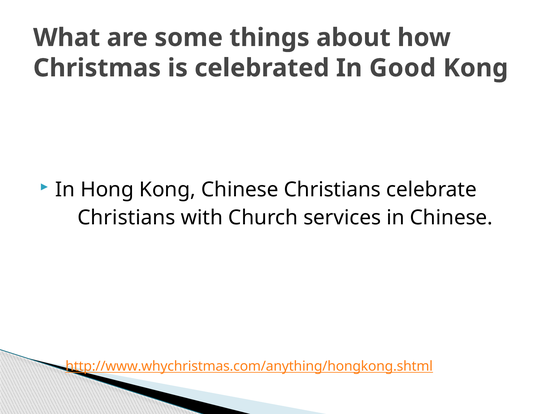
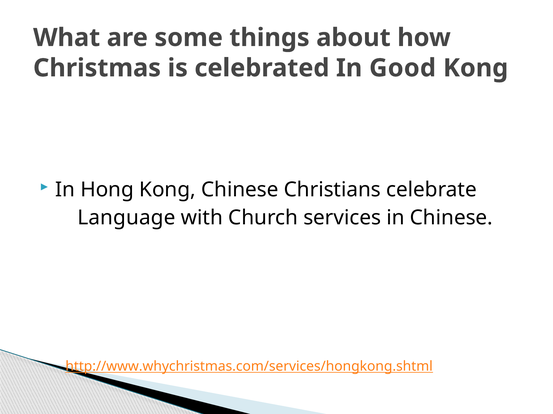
Christians at (126, 218): Christians -> Language
http://www.whychristmas.com/anything/hongkong.shtml: http://www.whychristmas.com/anything/hongkong.shtml -> http://www.whychristmas.com/services/hongkong.shtml
